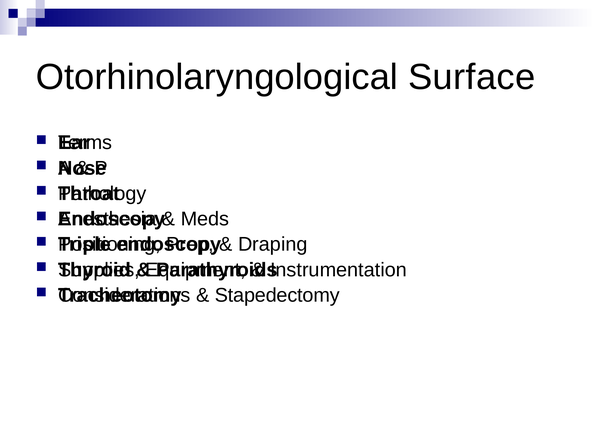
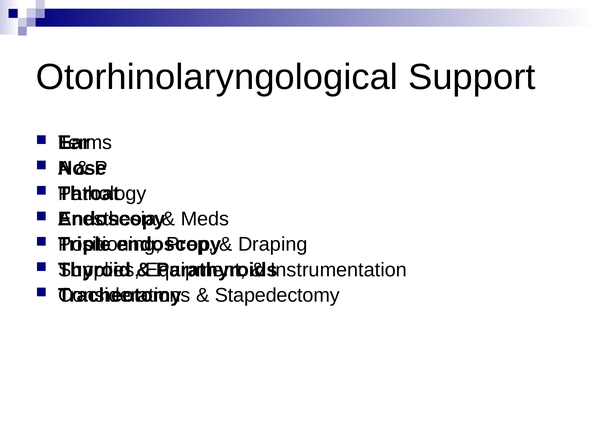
Surface: Surface -> Support
